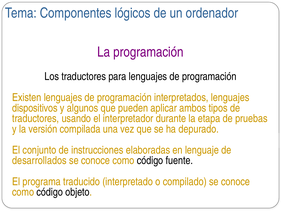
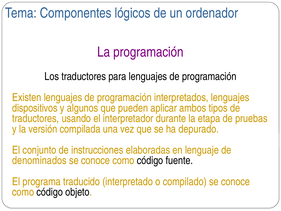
desarrollados: desarrollados -> denominados
